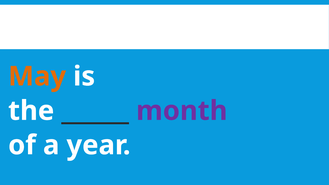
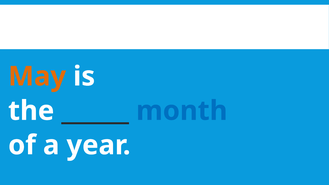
month colour: purple -> blue
